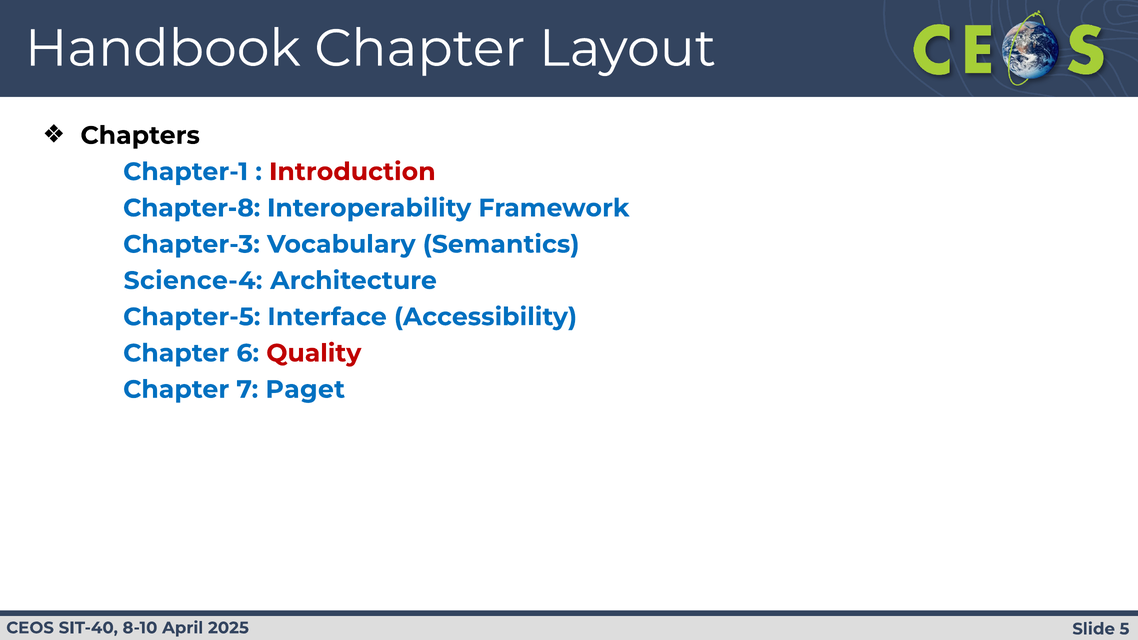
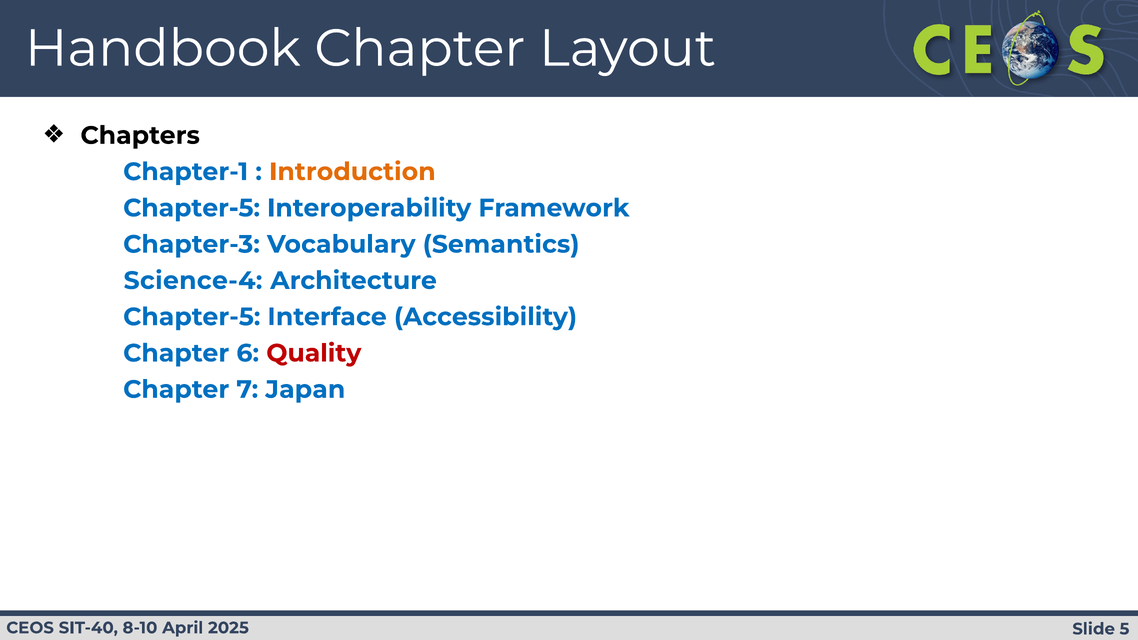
Introduction colour: red -> orange
Chapter-8 at (192, 208): Chapter-8 -> Chapter-5
Paget: Paget -> Japan
